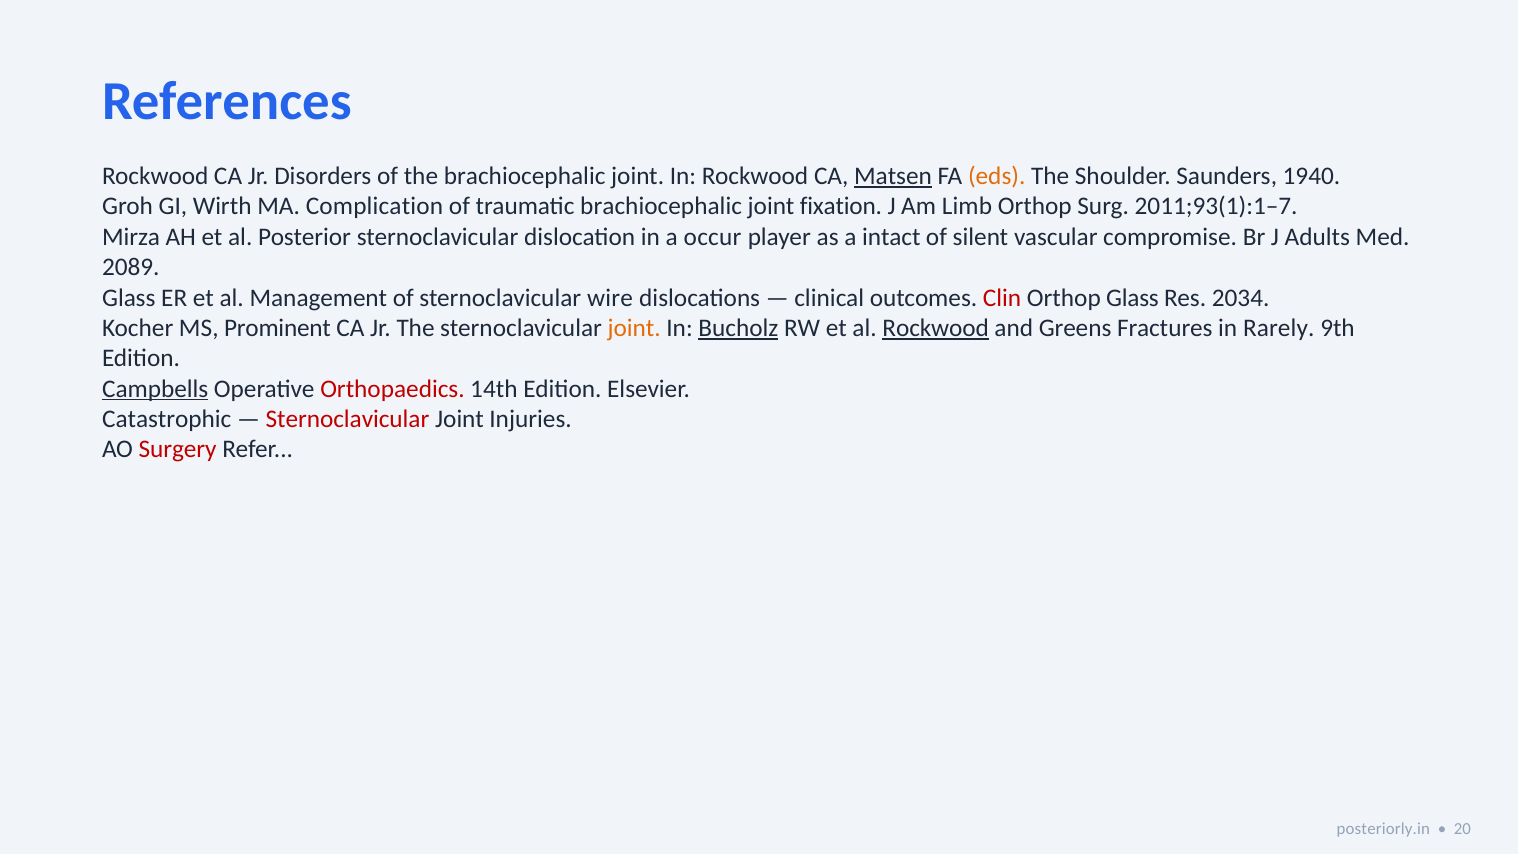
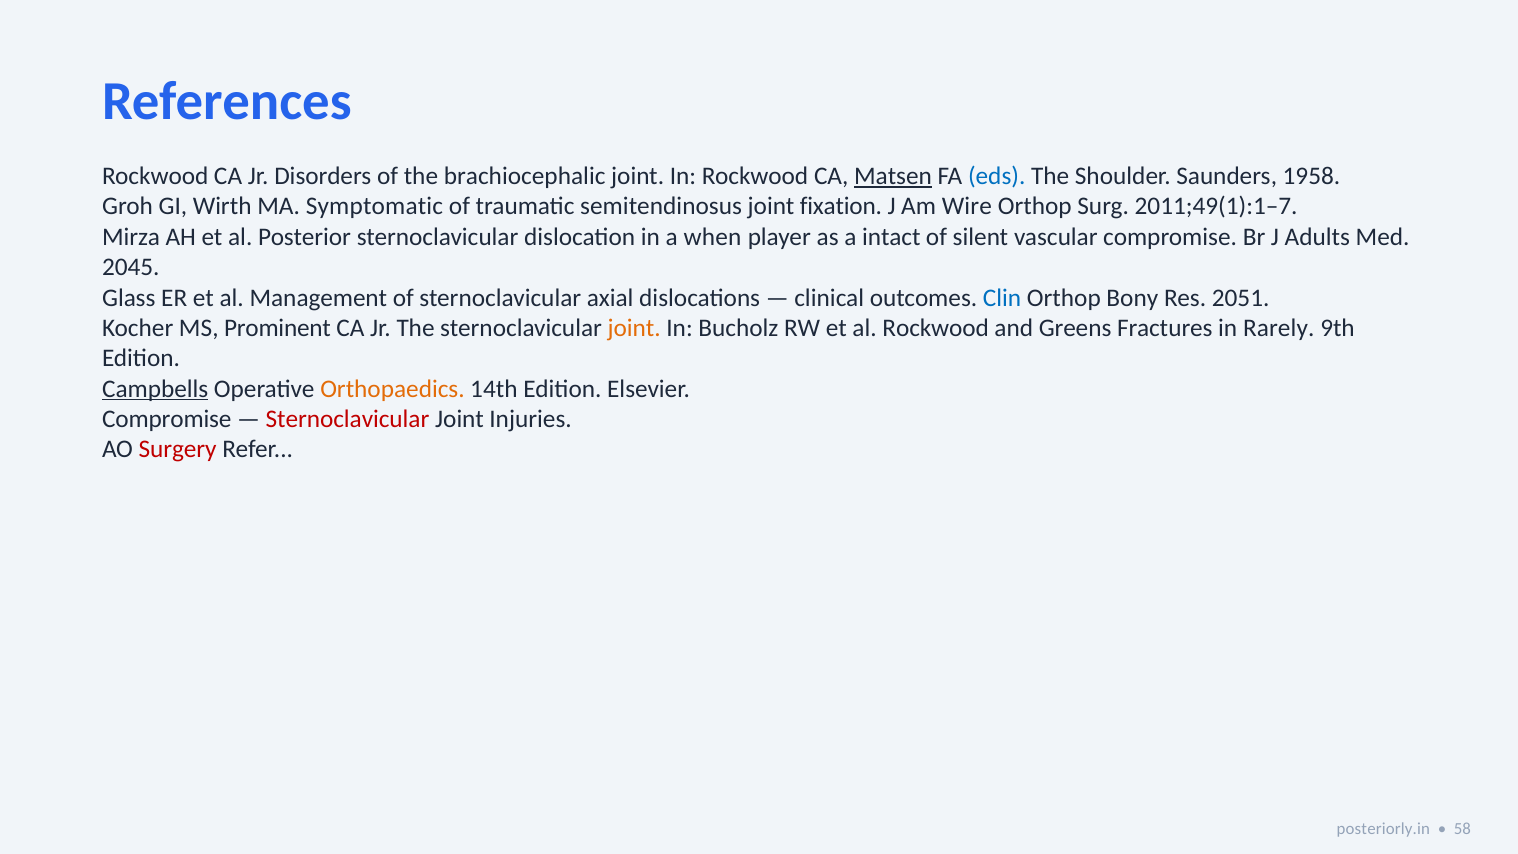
eds colour: orange -> blue
1940: 1940 -> 1958
Complication: Complication -> Symptomatic
traumatic brachiocephalic: brachiocephalic -> semitendinosus
Limb: Limb -> Wire
2011;93(1):1–7: 2011;93(1):1–7 -> 2011;49(1):1–7
occur: occur -> when
2089: 2089 -> 2045
wire: wire -> axial
Clin colour: red -> blue
Orthop Glass: Glass -> Bony
2034: 2034 -> 2051
Bucholz underline: present -> none
Rockwood at (936, 328) underline: present -> none
Orthopaedics colour: red -> orange
Catastrophic at (167, 419): Catastrophic -> Compromise
20: 20 -> 58
